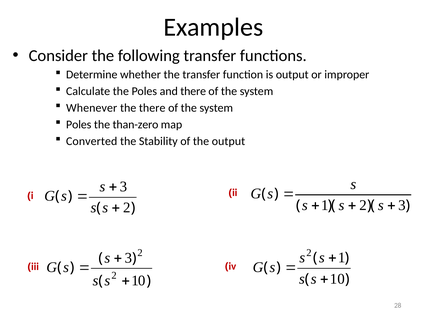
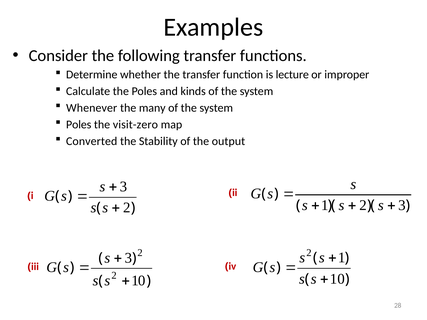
is output: output -> lecture
and there: there -> kinds
the there: there -> many
than-zero: than-zero -> visit-zero
